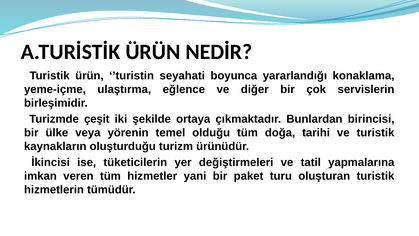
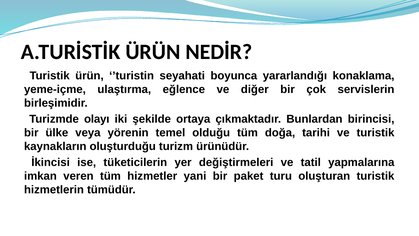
çeşit: çeşit -> olayı
